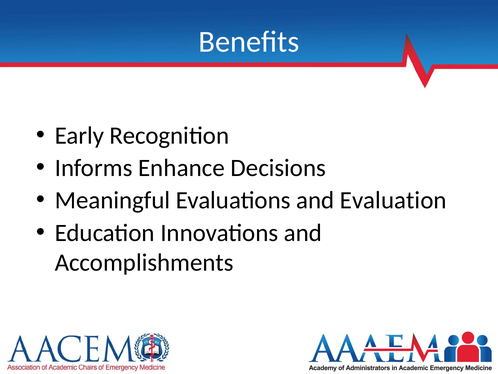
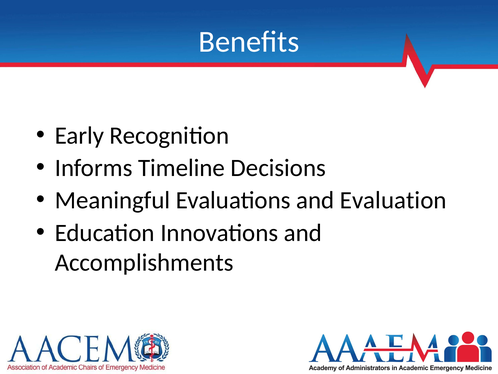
Enhance: Enhance -> Timeline
